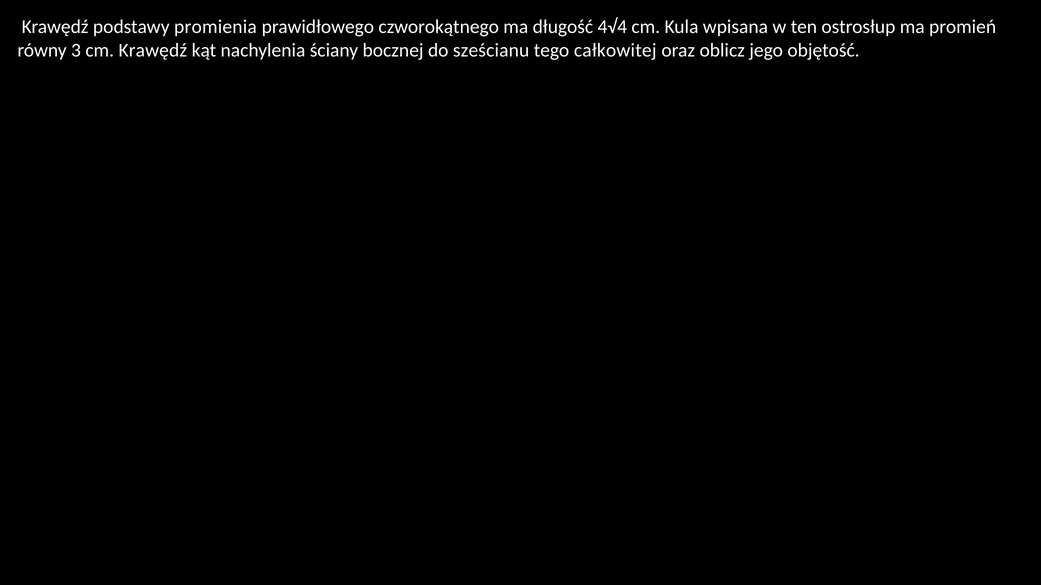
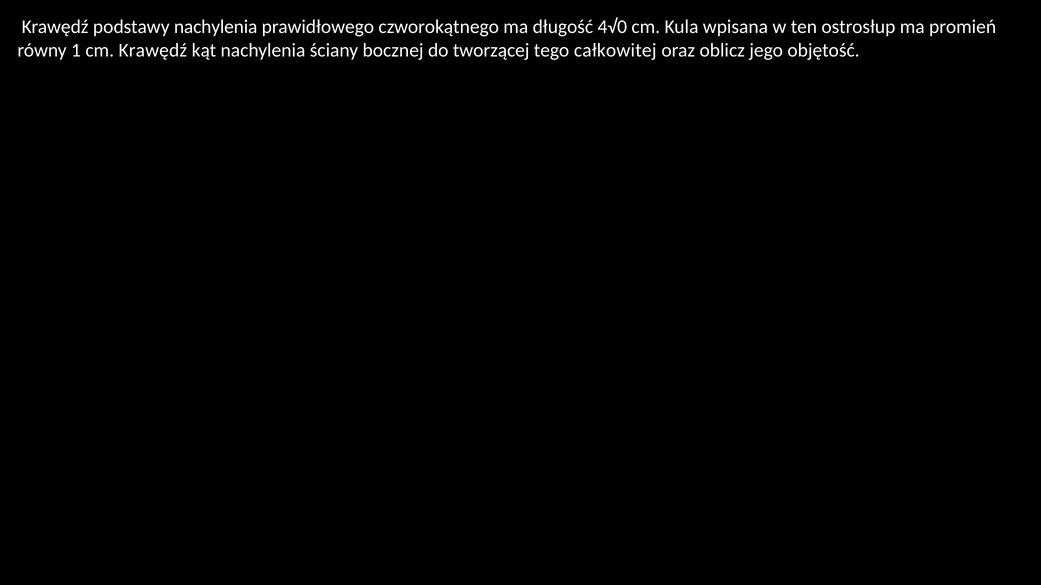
podstawy promienia: promienia -> nachylenia
4√4: 4√4 -> 4√0
3: 3 -> 1
sześcianu: sześcianu -> tworzącej
